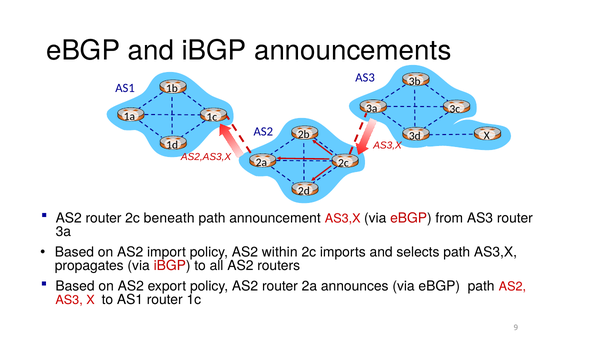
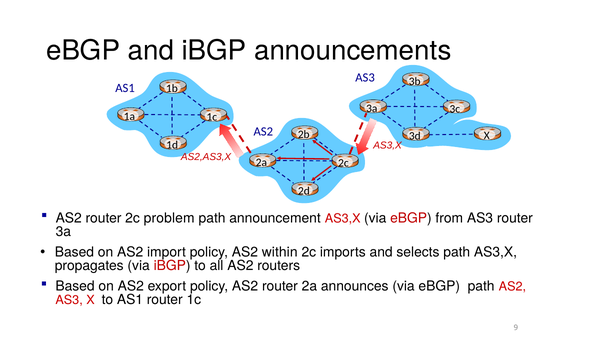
beneath: beneath -> problem
